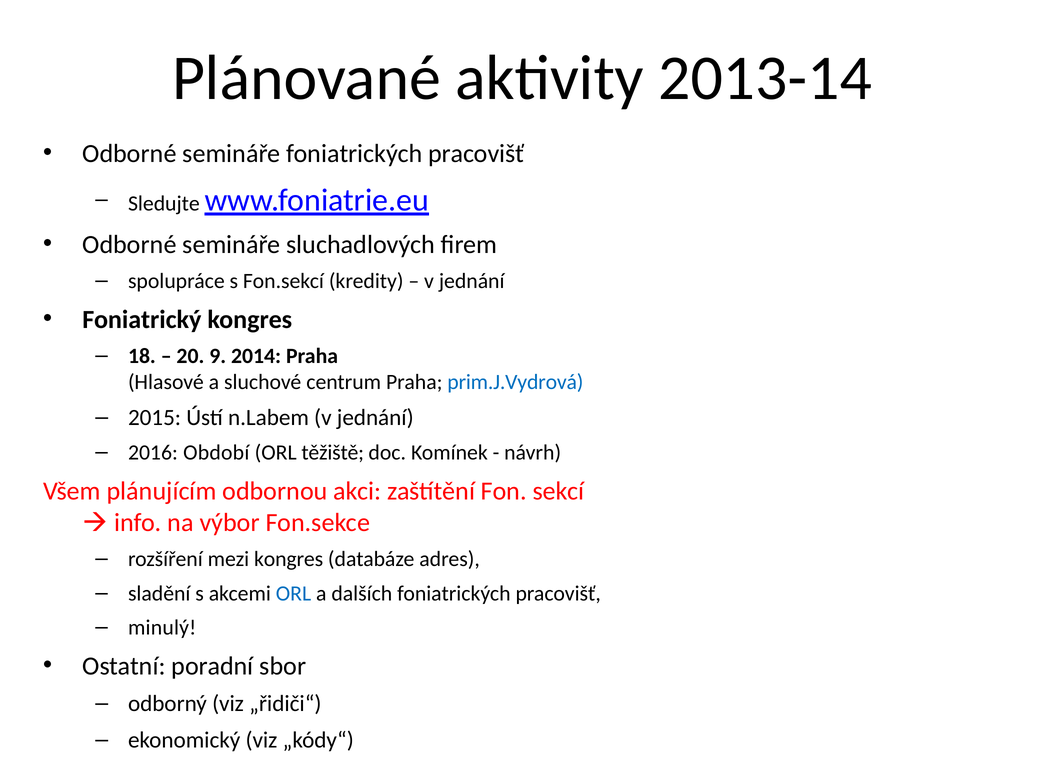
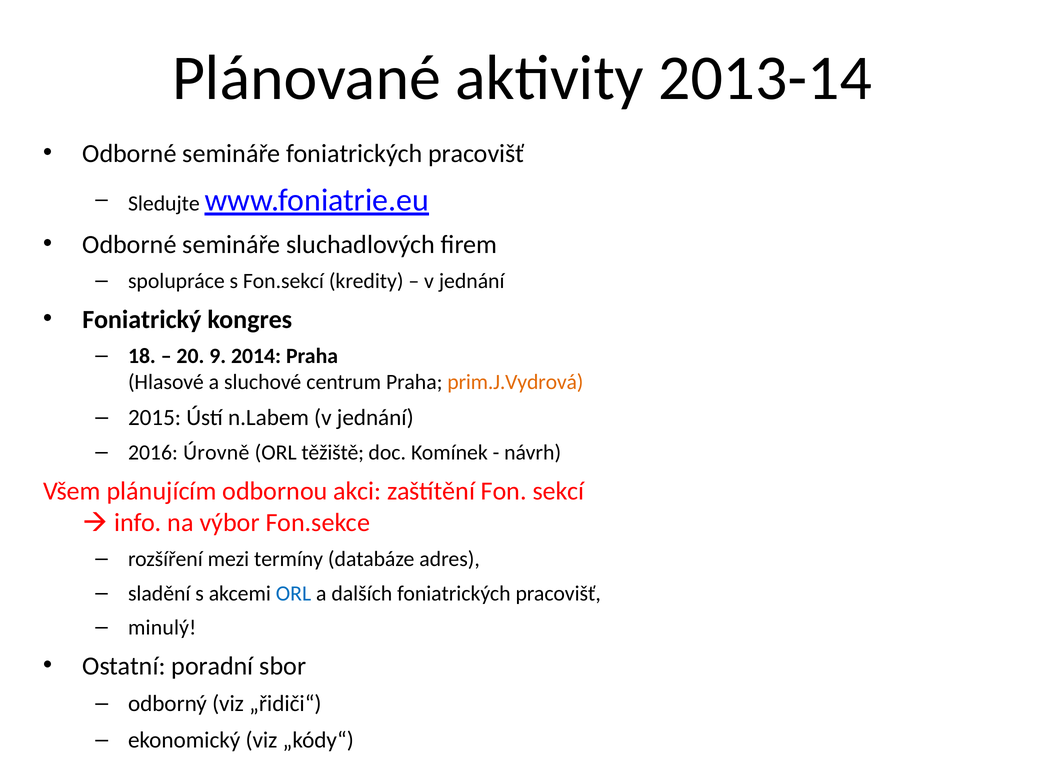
prim.J.Vydrová colour: blue -> orange
Období: Období -> Úrovně
mezi kongres: kongres -> termíny
